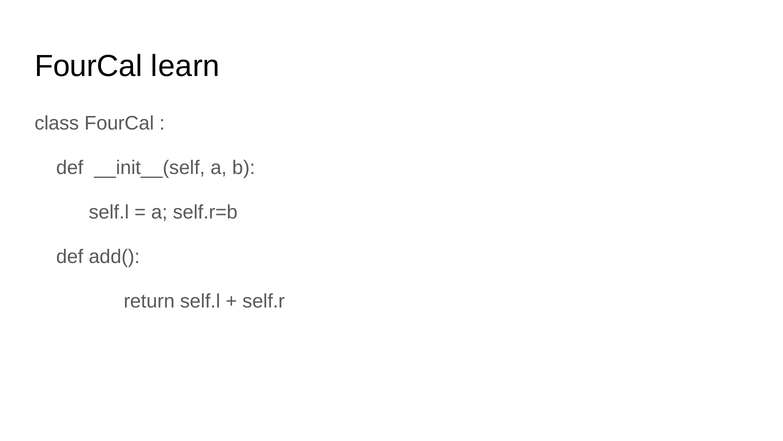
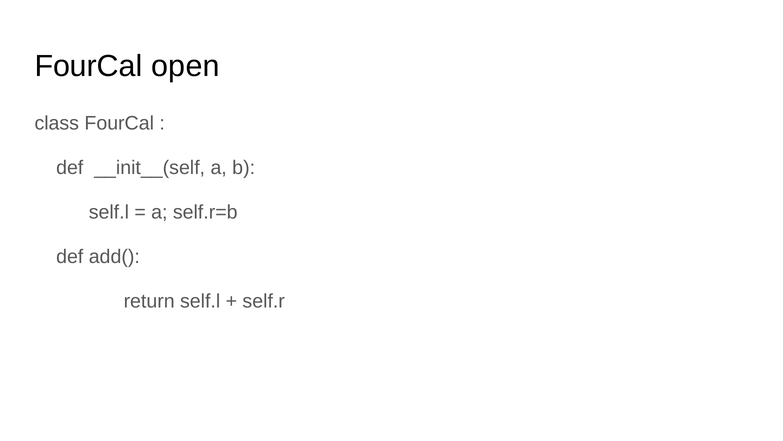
learn: learn -> open
